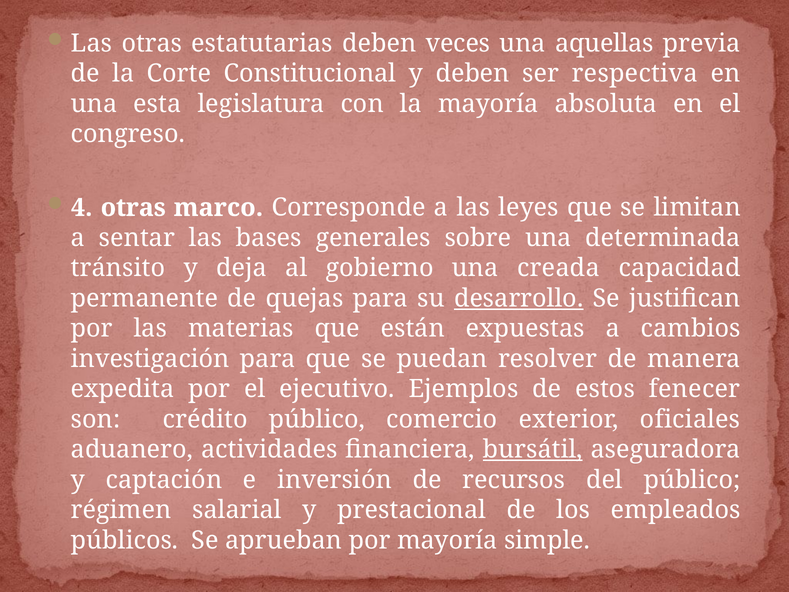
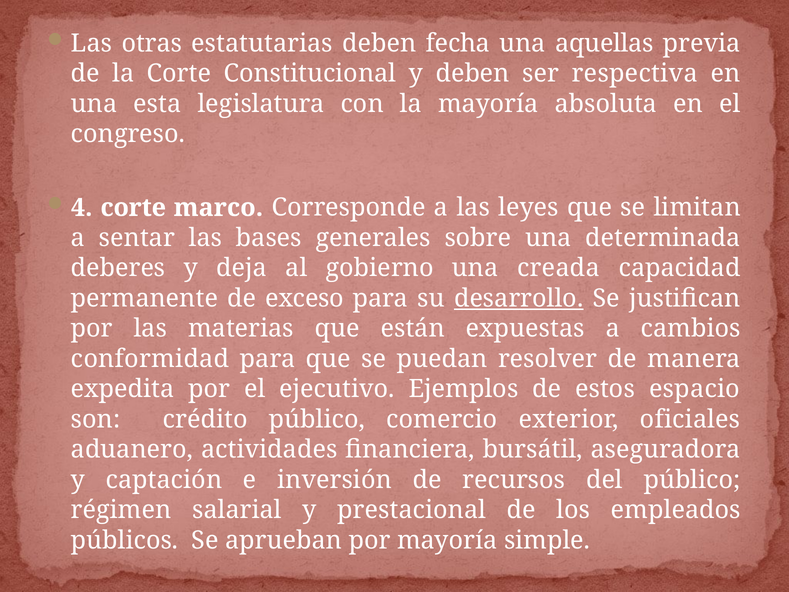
veces: veces -> fecha
4 otras: otras -> corte
tránsito: tránsito -> deberes
quejas: quejas -> exceso
investigación: investigación -> conformidad
fenecer: fenecer -> espacio
bursátil underline: present -> none
